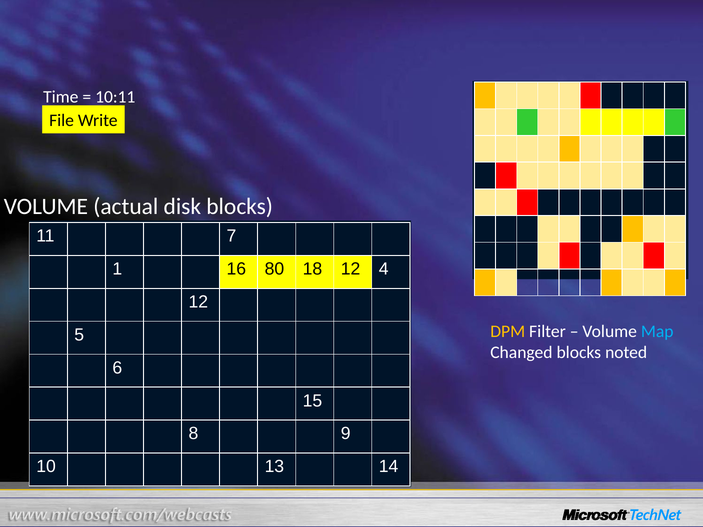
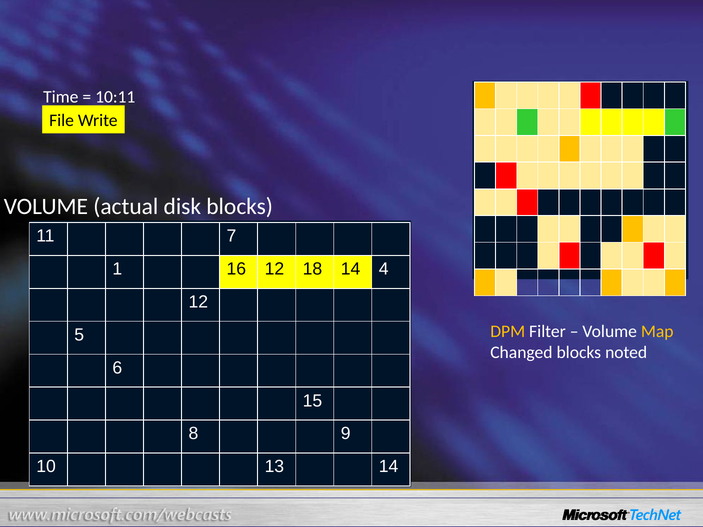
16 80: 80 -> 12
18 12: 12 -> 14
Map colour: light blue -> yellow
